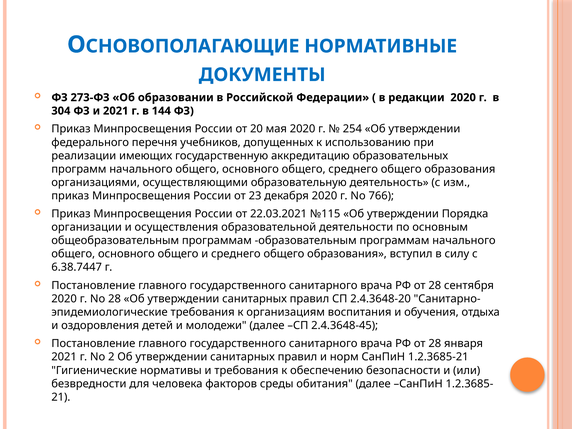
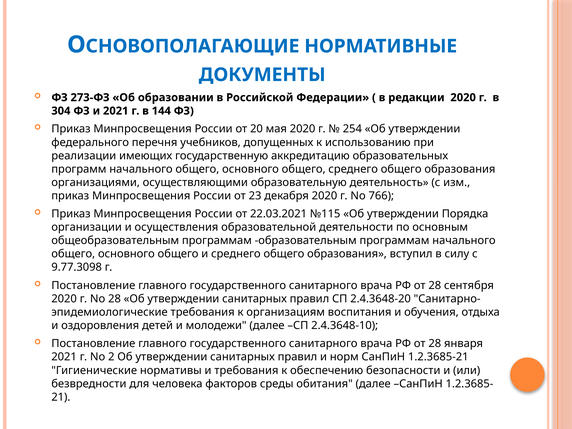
6.38.7447: 6.38.7447 -> 9.77.3098
2.4.3648-45: 2.4.3648-45 -> 2.4.3648-10
